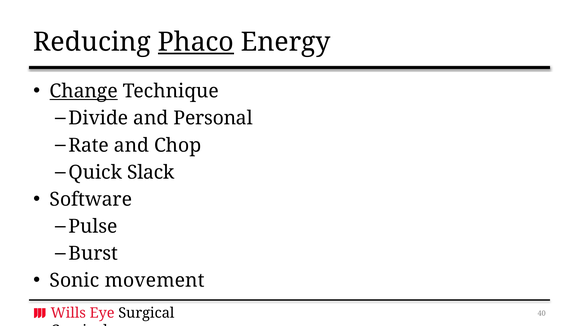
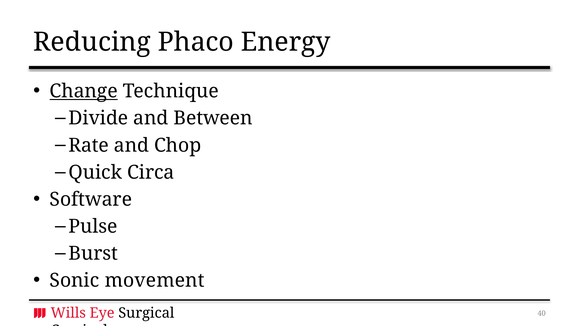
Phaco underline: present -> none
Personal: Personal -> Between
Slack: Slack -> Circa
